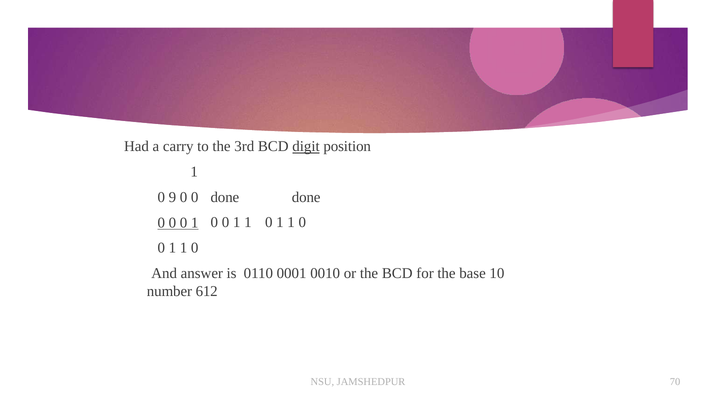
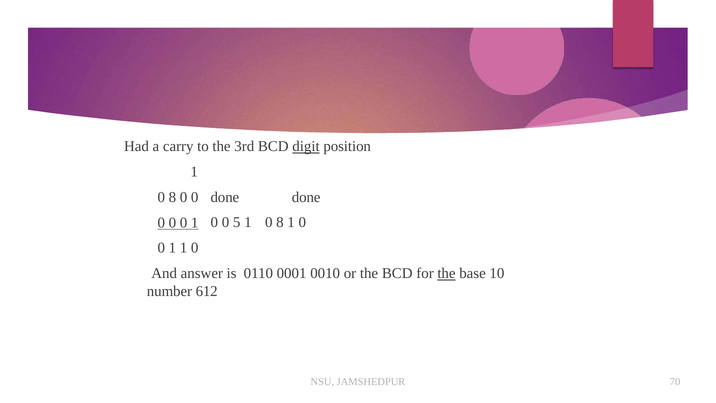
9 at (172, 197): 9 -> 8
1 at (237, 222): 1 -> 5
1 0 1: 1 -> 8
the at (446, 273) underline: none -> present
